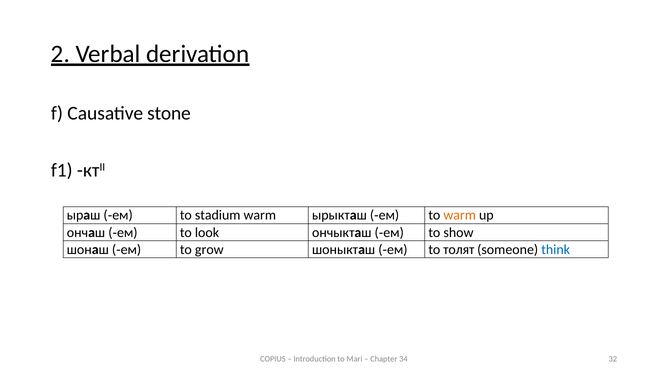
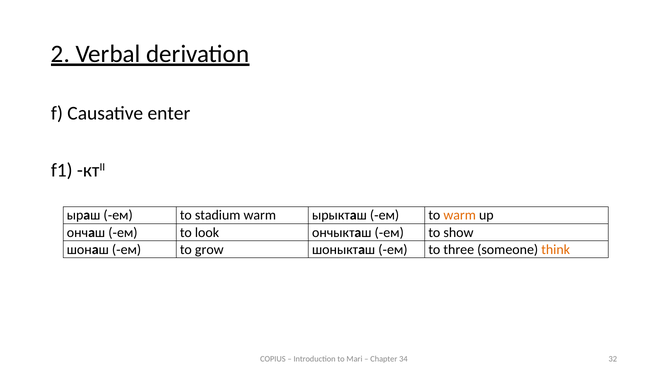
stone: stone -> enter
толят: толят -> three
think colour: blue -> orange
